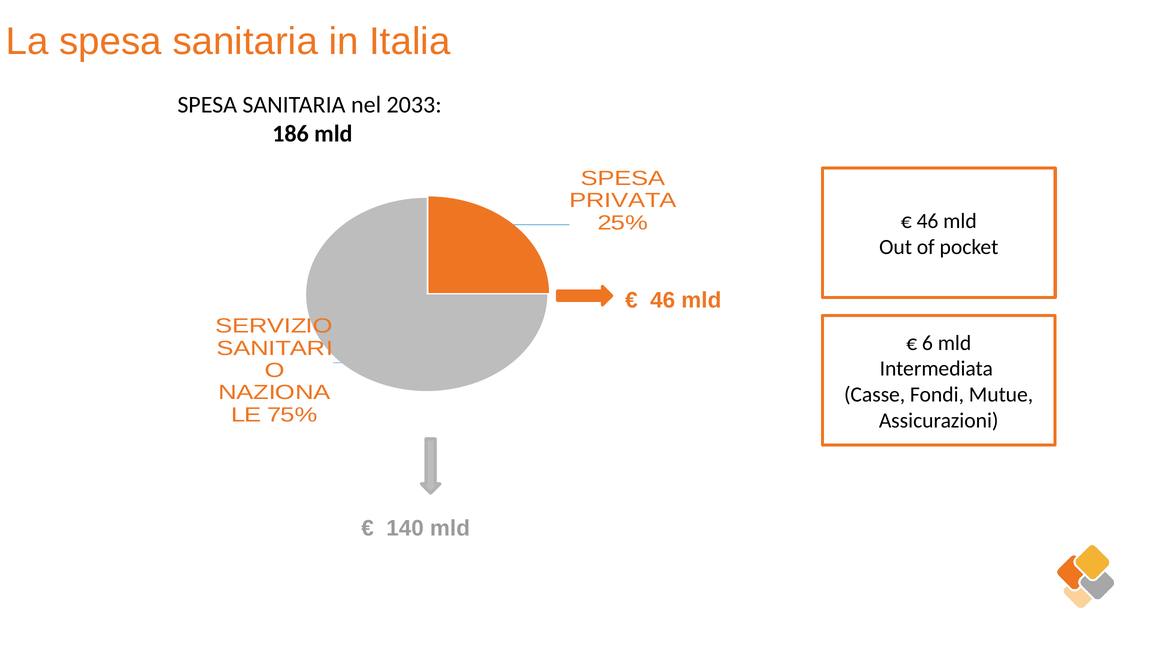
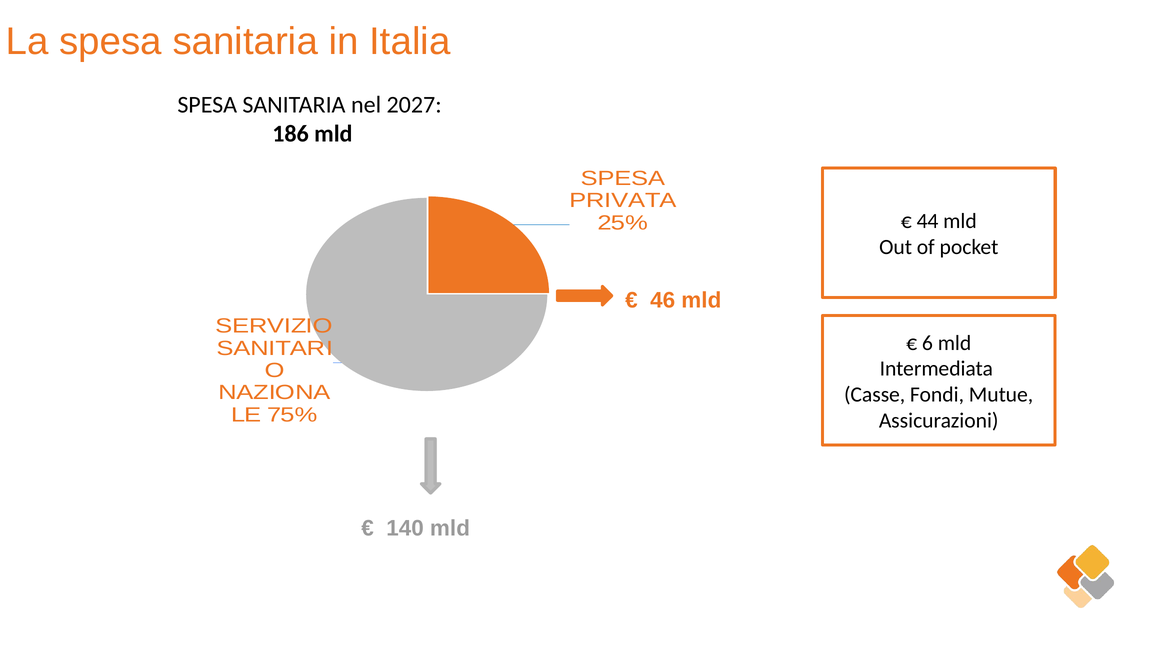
2033: 2033 -> 2027
46 at (928, 221): 46 -> 44
